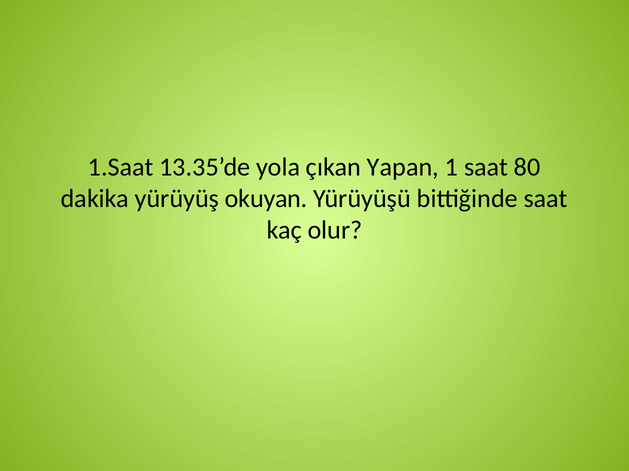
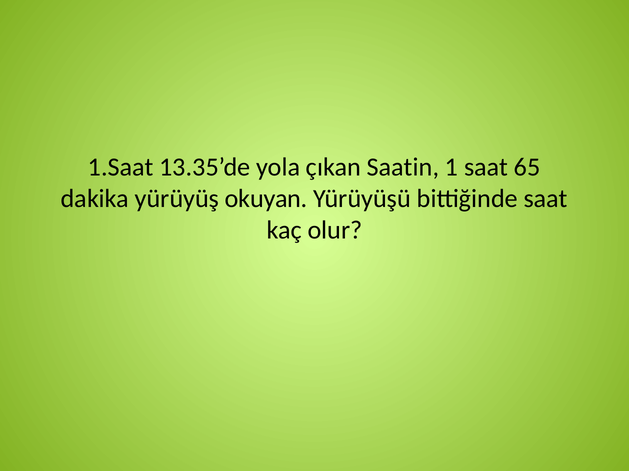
Yapan: Yapan -> Saatin
80: 80 -> 65
